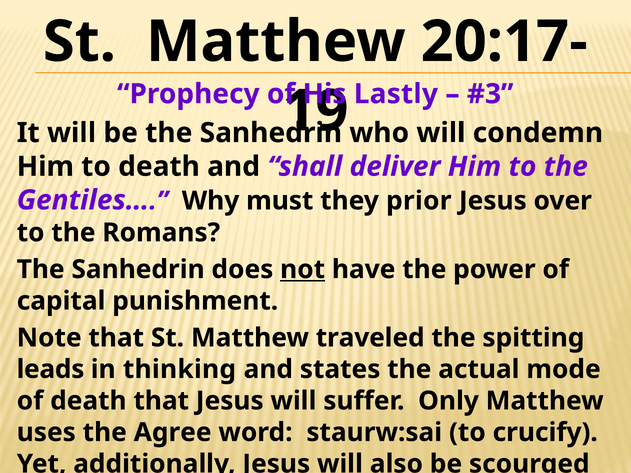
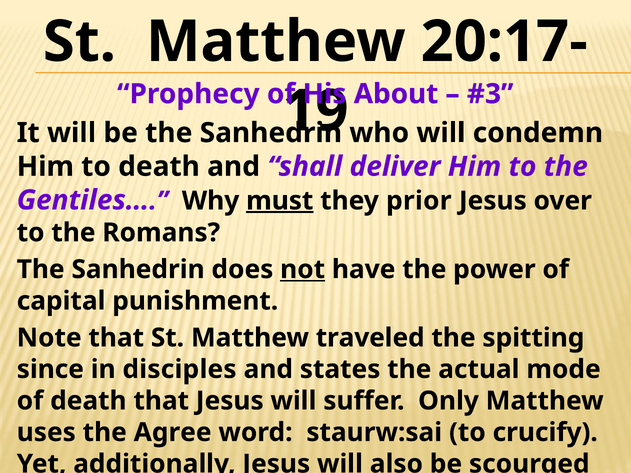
Lastly: Lastly -> About
must underline: none -> present
leads: leads -> since
thinking: thinking -> disciples
